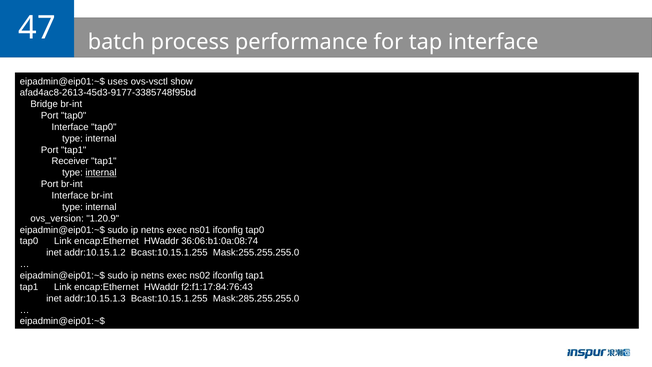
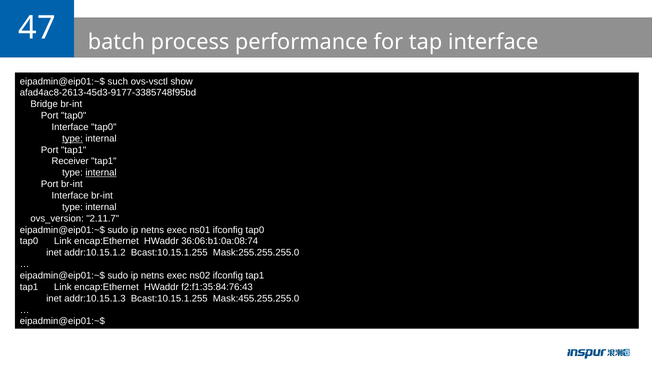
uses: uses -> such
type at (72, 138) underline: none -> present
1.20.9: 1.20.9 -> 2.11.7
f2:f1:17:84:76:43: f2:f1:17:84:76:43 -> f2:f1:35:84:76:43
Mask:285.255.255.0: Mask:285.255.255.0 -> Mask:455.255.255.0
